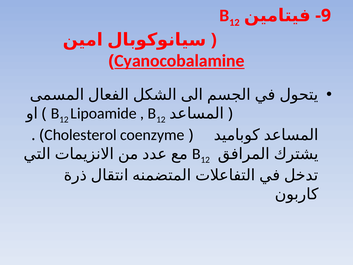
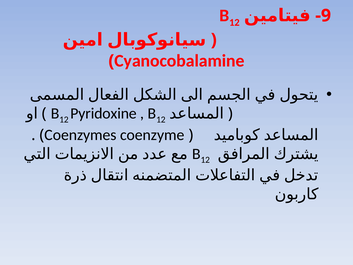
Cyanocobalamine underline: present -> none
Lipoamide: Lipoamide -> Pyridoxine
Cholesterol: Cholesterol -> Coenzymes
